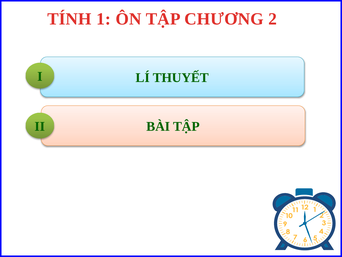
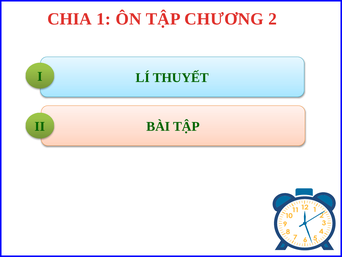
TÍNH: TÍNH -> CHIA
